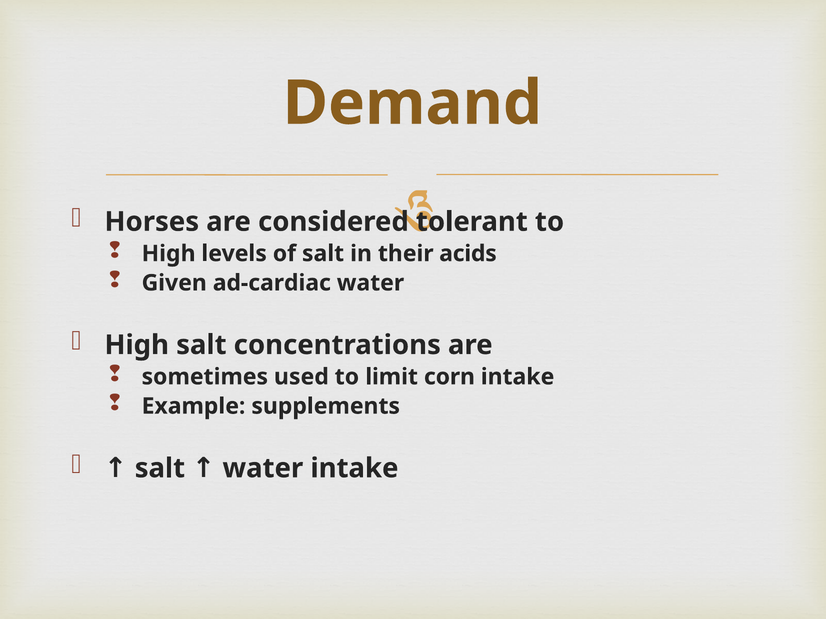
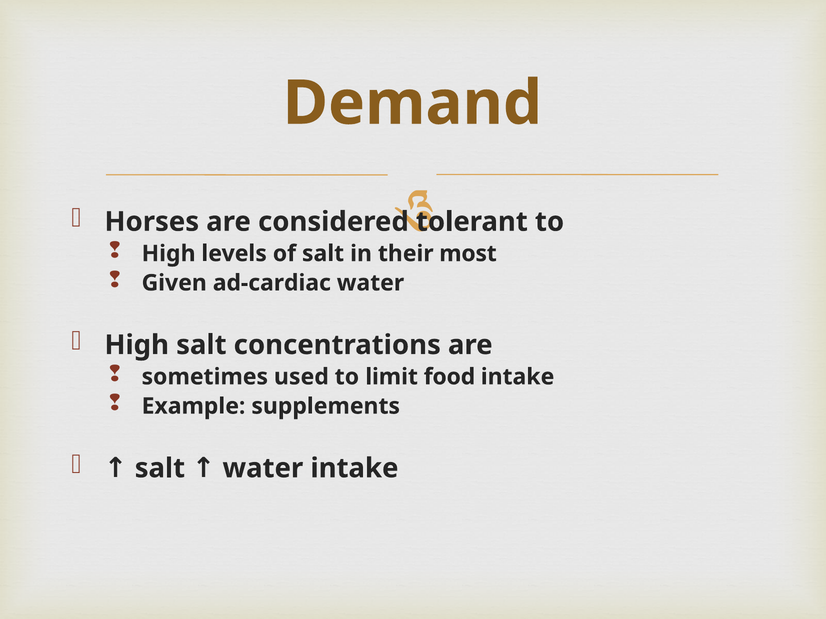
acids: acids -> most
corn: corn -> food
